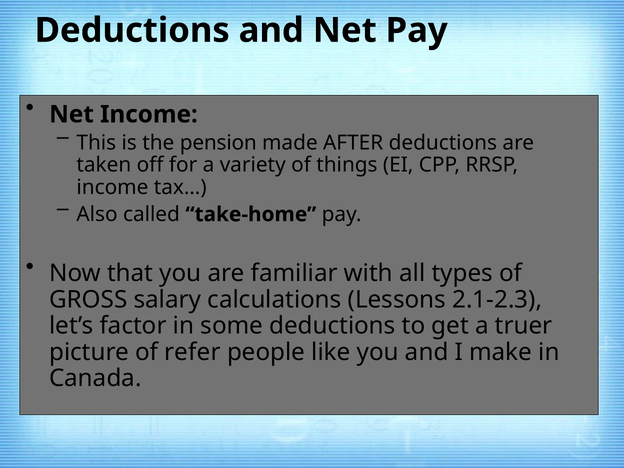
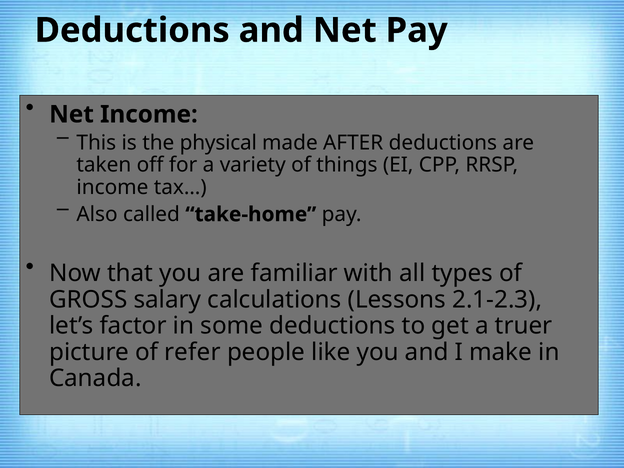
pension: pension -> physical
